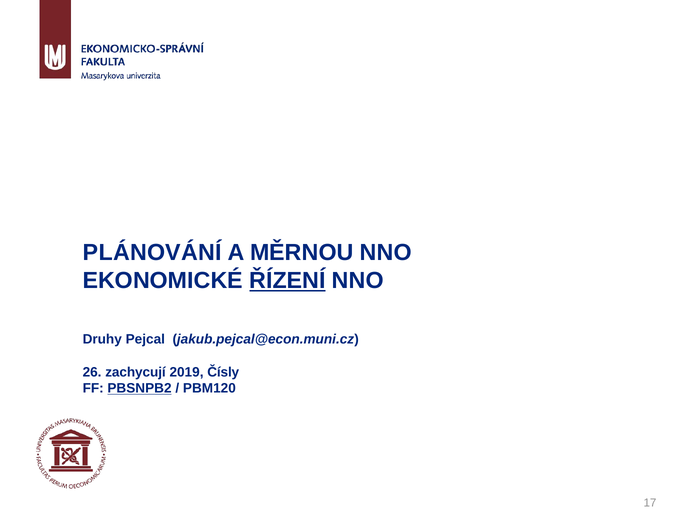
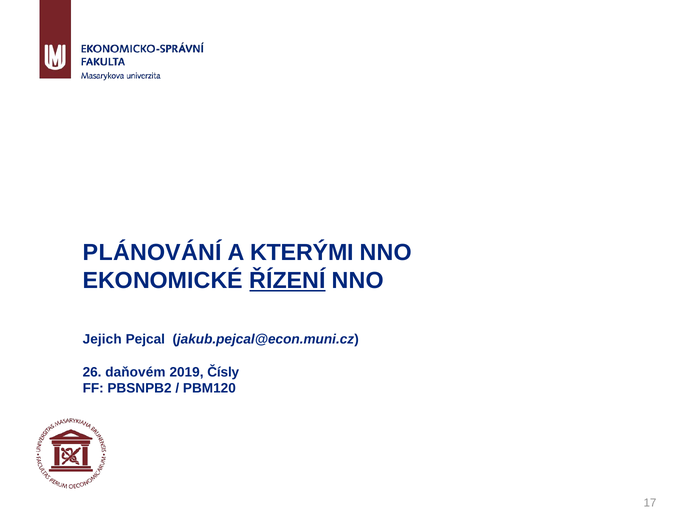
MĚRNOU: MĚRNOU -> KTERÝMI
Druhy: Druhy -> Jejich
zachycují: zachycují -> daňovém
PBSNPB2 underline: present -> none
